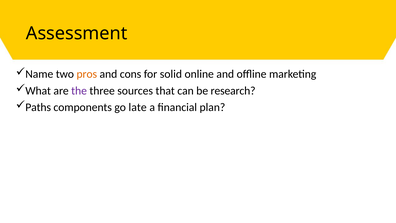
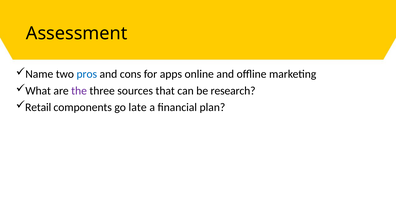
pros colour: orange -> blue
solid: solid -> apps
Paths: Paths -> Retail
